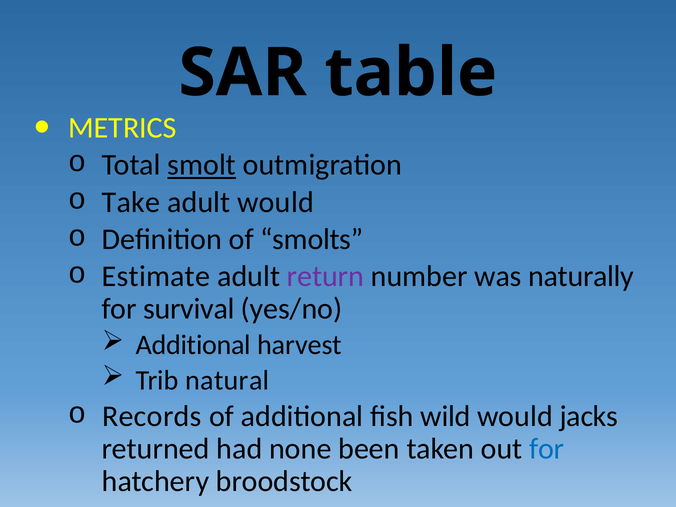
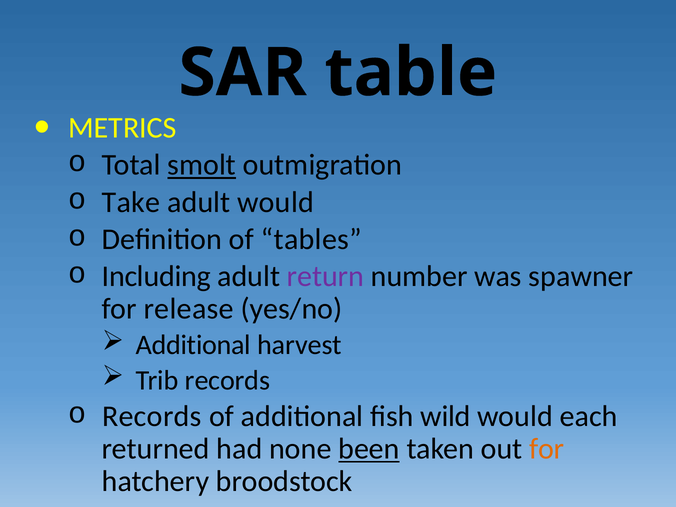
smolts: smolts -> tables
Estimate: Estimate -> Including
naturally: naturally -> spawner
survival: survival -> release
Trib natural: natural -> records
jacks: jacks -> each
been underline: none -> present
for at (547, 449) colour: blue -> orange
